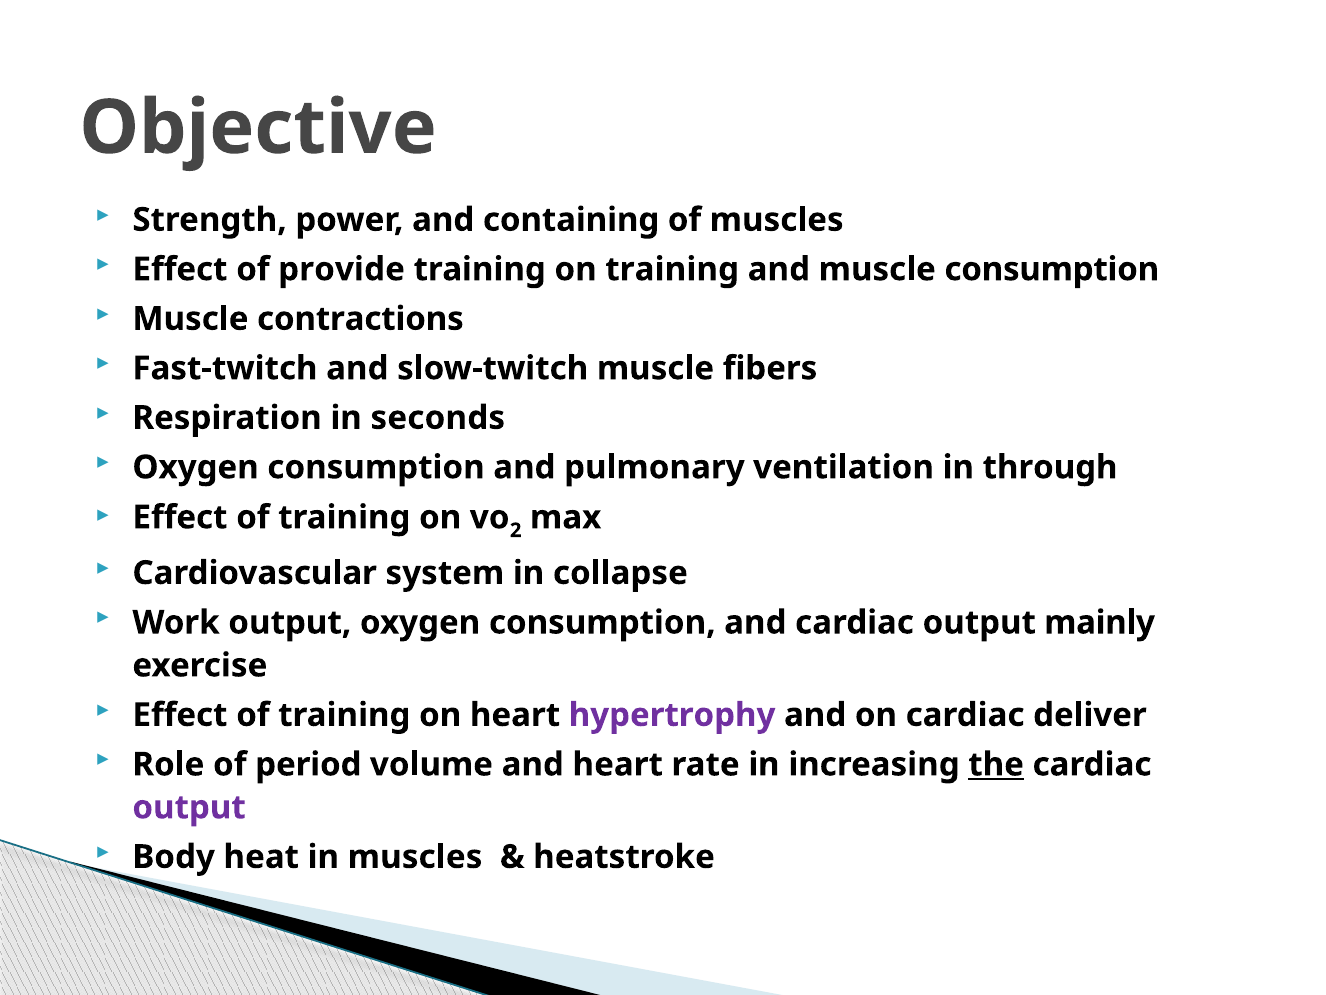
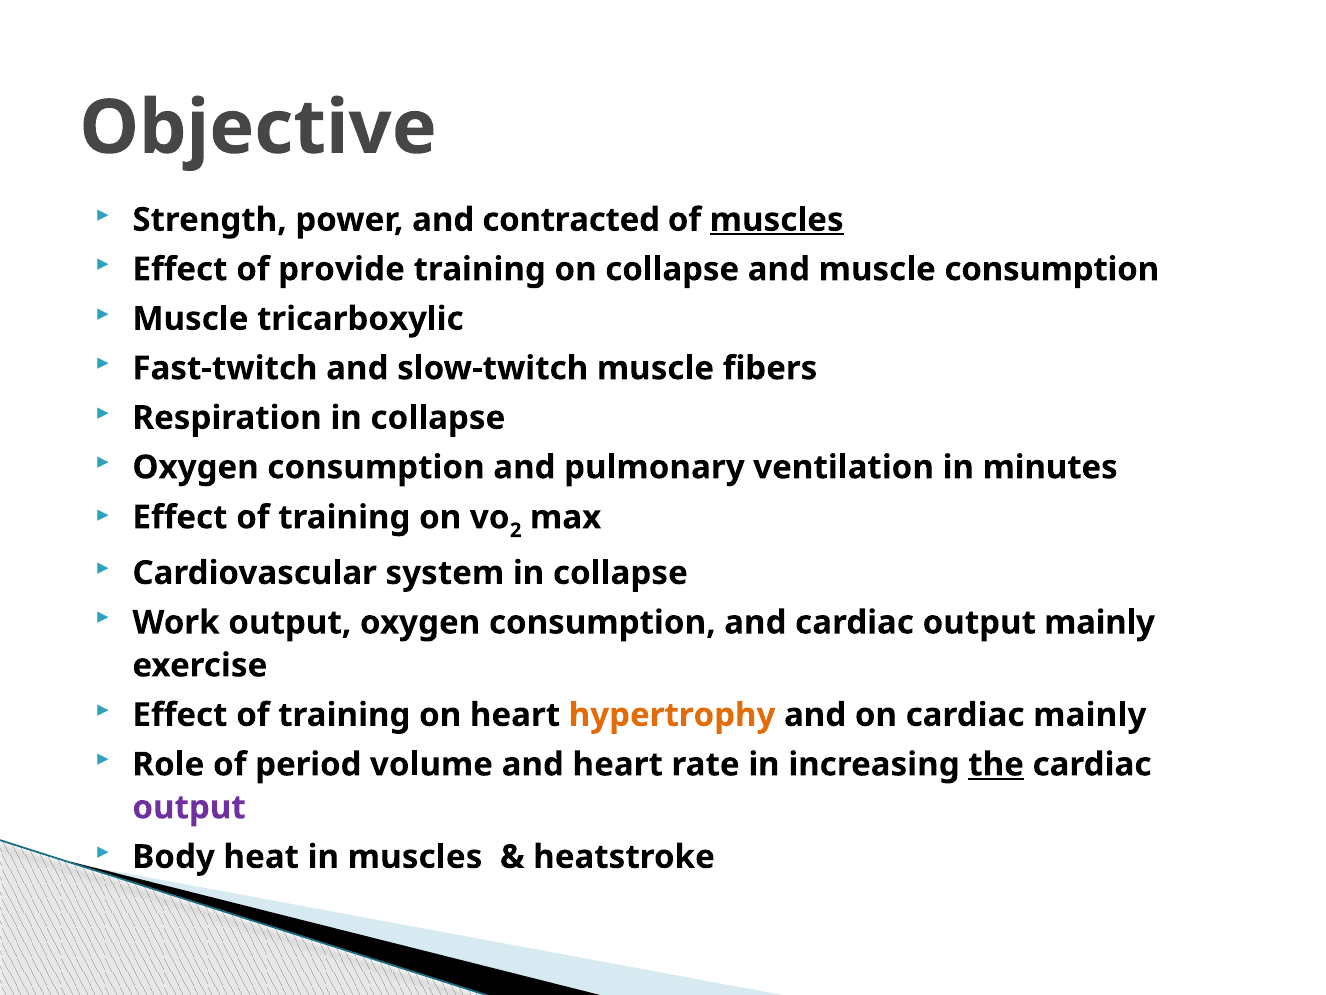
containing: containing -> contracted
muscles at (777, 220) underline: none -> present
on training: training -> collapse
contractions: contractions -> tricarboxylic
Respiration in seconds: seconds -> collapse
through: through -> minutes
hypertrophy colour: purple -> orange
cardiac deliver: deliver -> mainly
